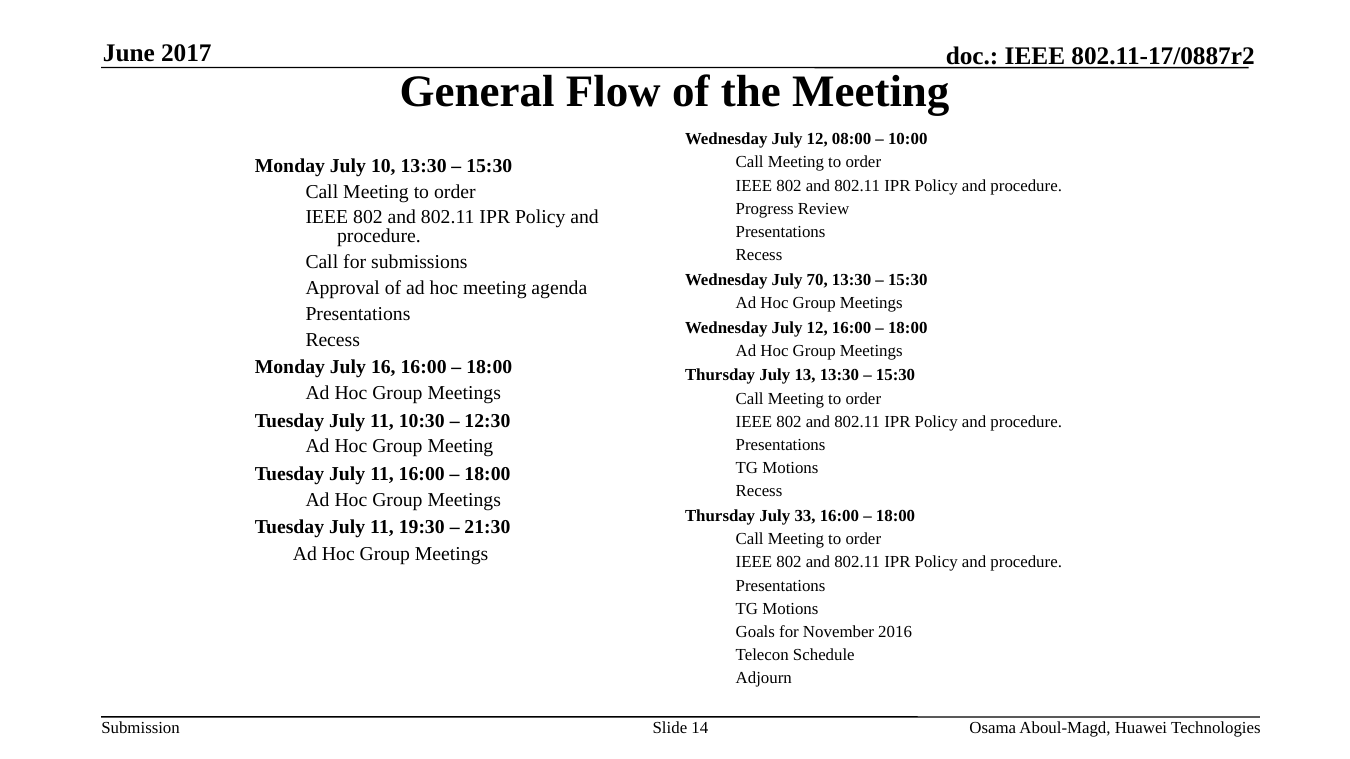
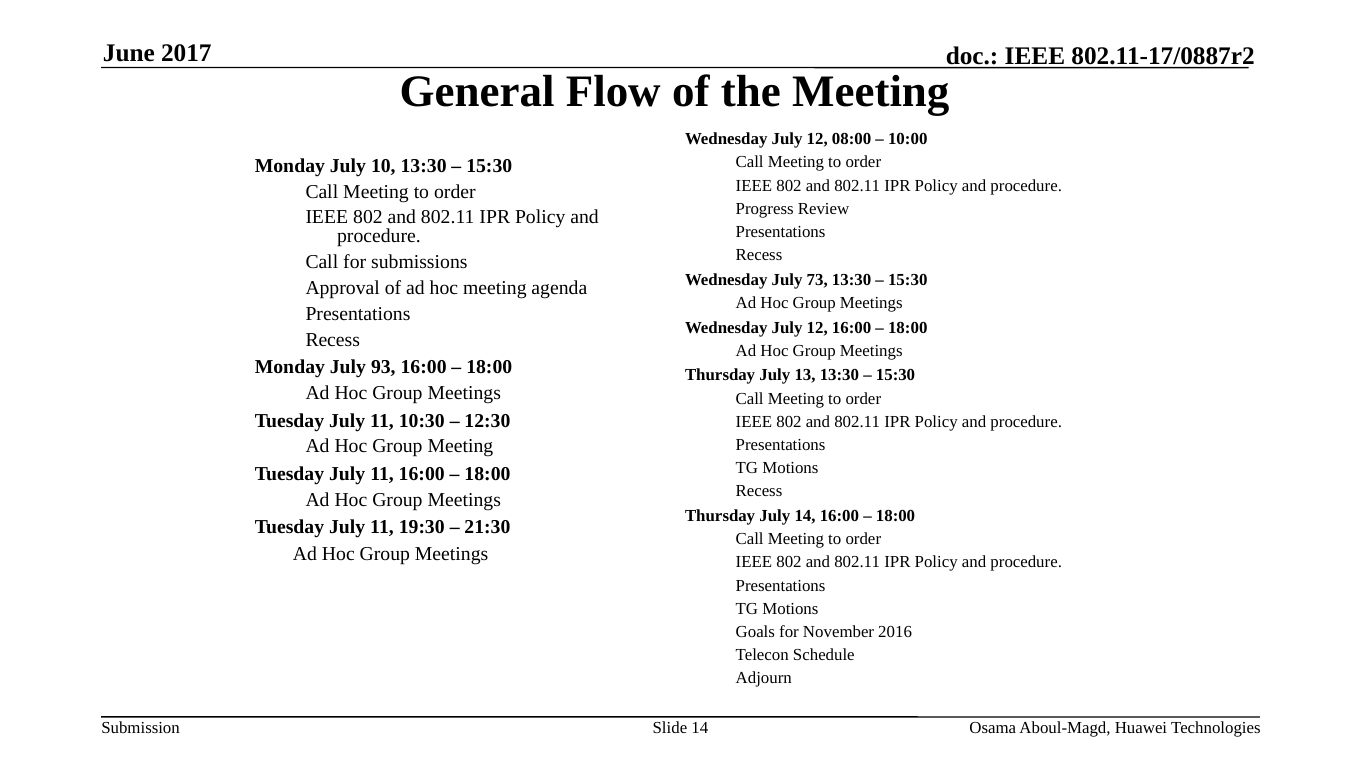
70: 70 -> 73
16: 16 -> 93
July 33: 33 -> 14
